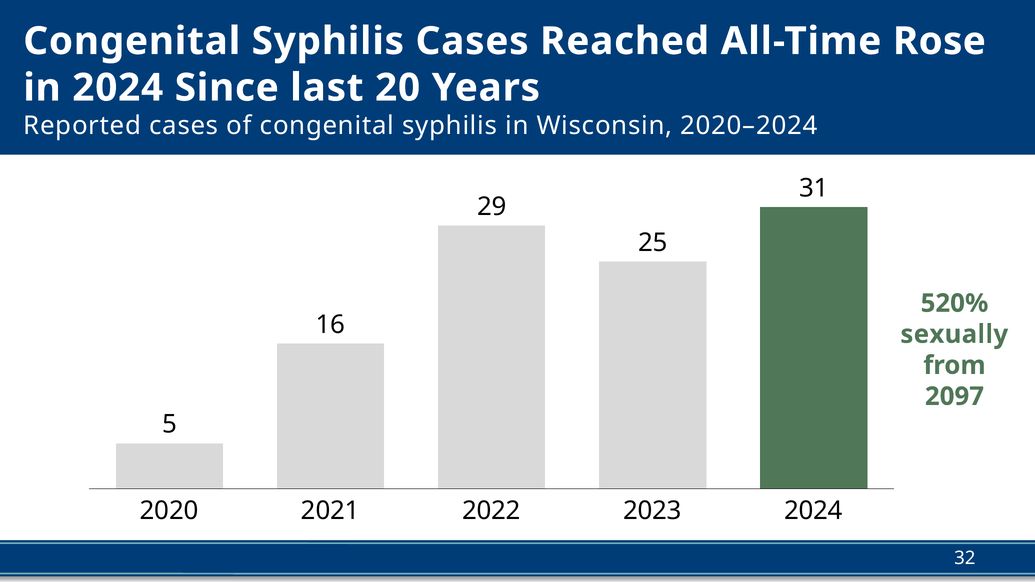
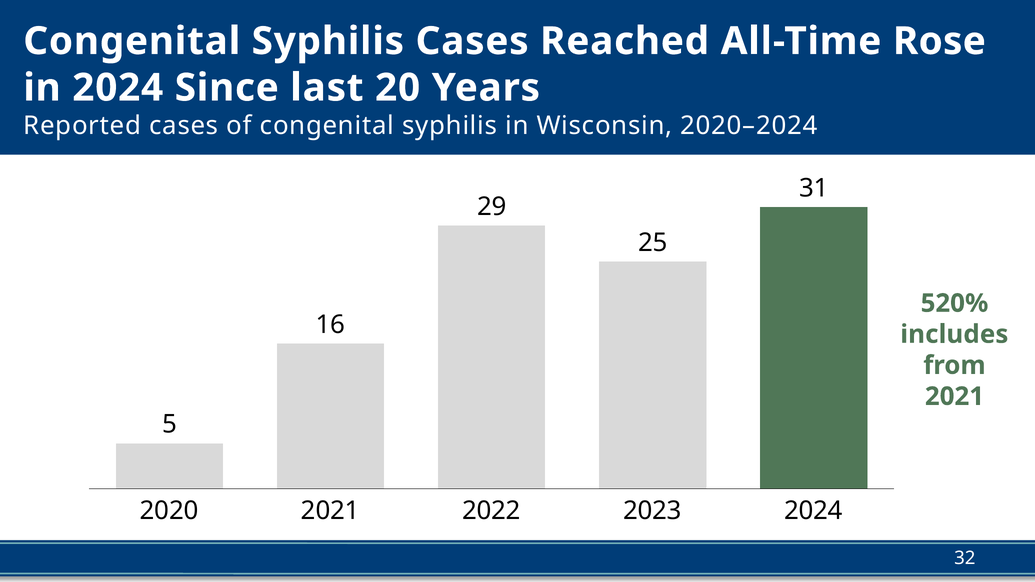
sexually: sexually -> includes
2097 at (954, 397): 2097 -> 2021
